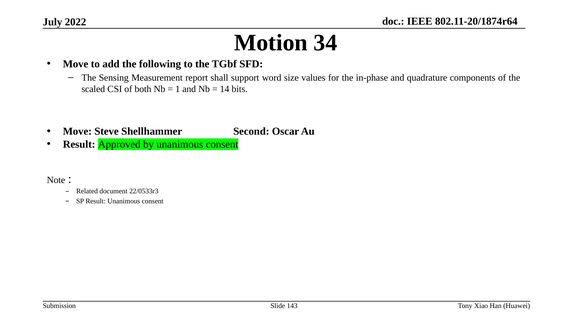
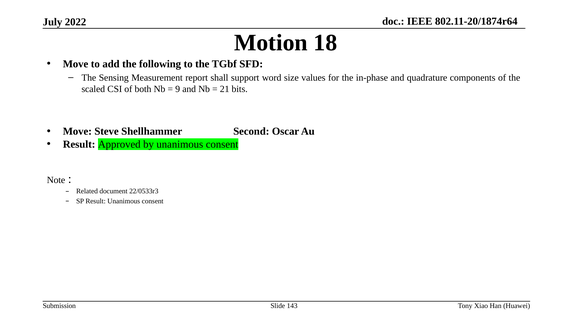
34: 34 -> 18
1: 1 -> 9
14: 14 -> 21
